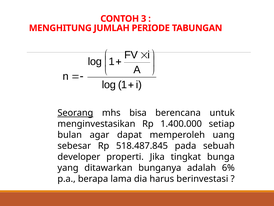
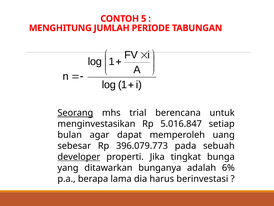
3: 3 -> 5
bisa: bisa -> trial
1.400.000: 1.400.000 -> 5.016.847
518.487.845: 518.487.845 -> 396.079.773
developer underline: none -> present
